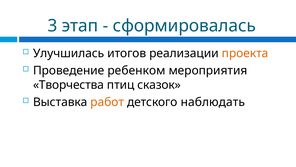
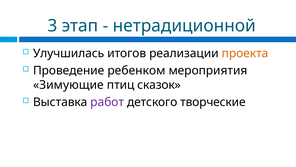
сформировалась: сформировалась -> нетрадиционной
Творчества: Творчества -> Зимующие
работ colour: orange -> purple
наблюдать: наблюдать -> творческие
